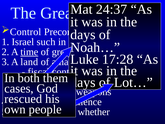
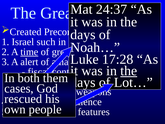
Control at (26, 32): Control -> Created
A land: land -> alert
the at (129, 71) underline: none -> present
whether: whether -> features
